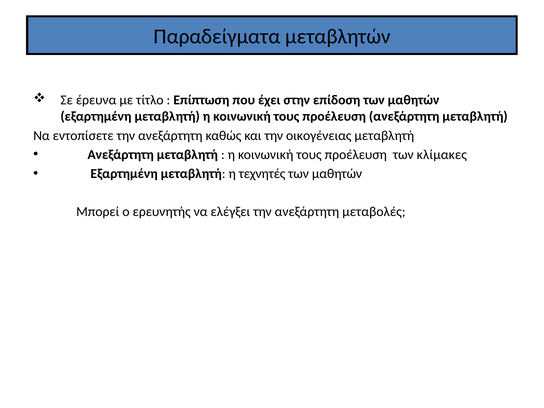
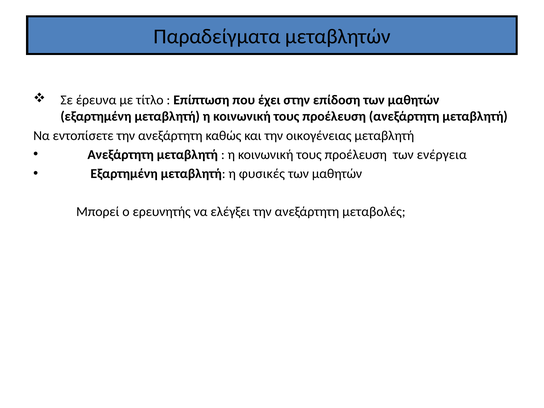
κλίμακες: κλίμακες -> ενέργεια
τεχνητές: τεχνητές -> φυσικές
